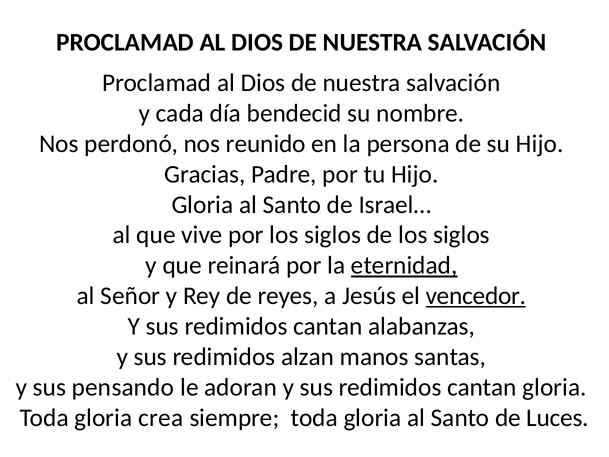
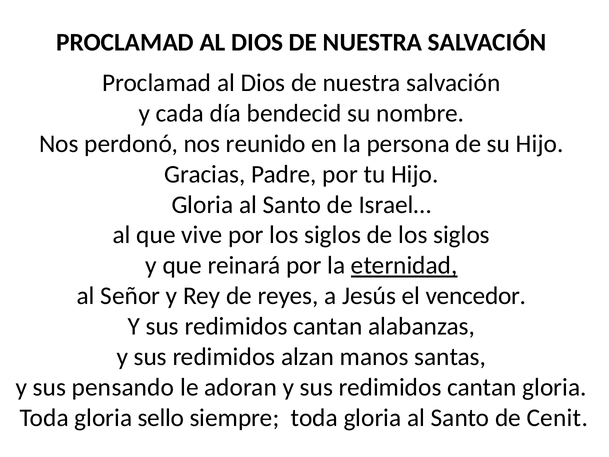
vencedor underline: present -> none
crea: crea -> sello
Luces: Luces -> Cenit
